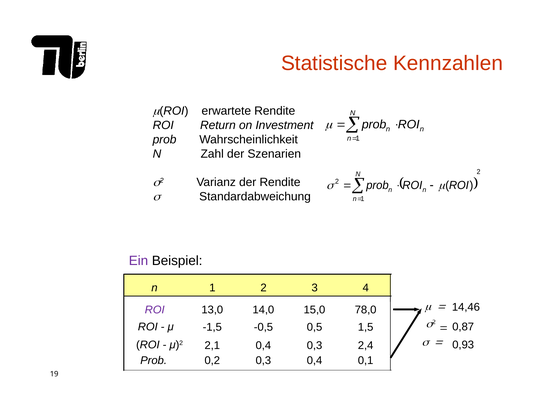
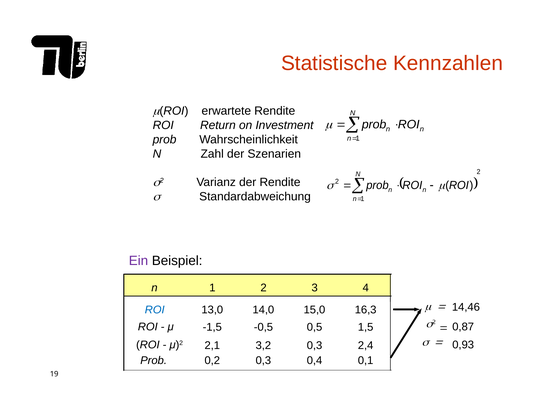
ROI at (155, 310) colour: purple -> blue
78,0: 78,0 -> 16,3
2,1 0,4: 0,4 -> 3,2
